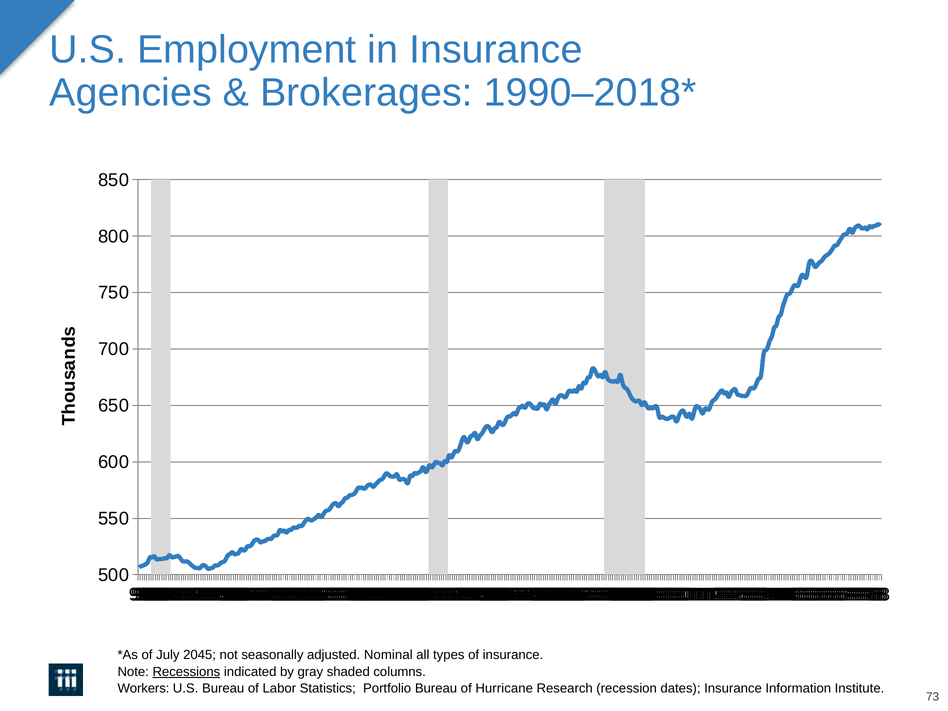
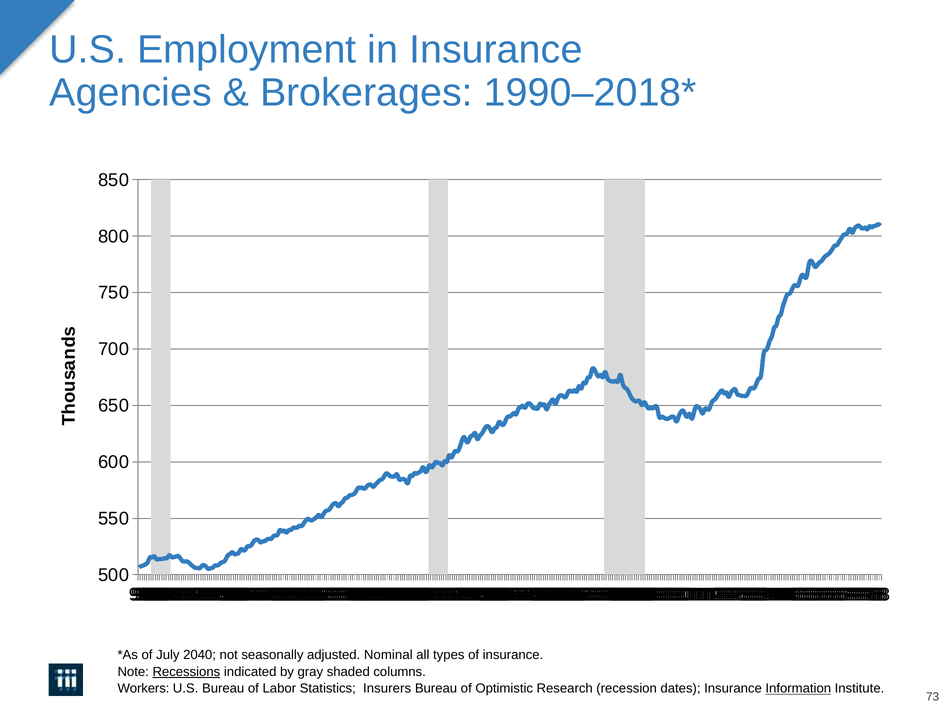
2045: 2045 -> 2040
Portfolio: Portfolio -> Insurers
Hurricane: Hurricane -> Optimistic
Information underline: none -> present
